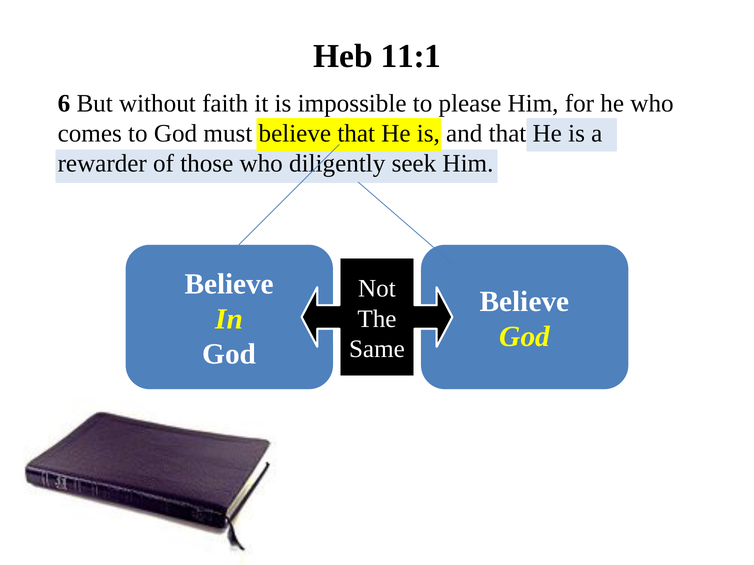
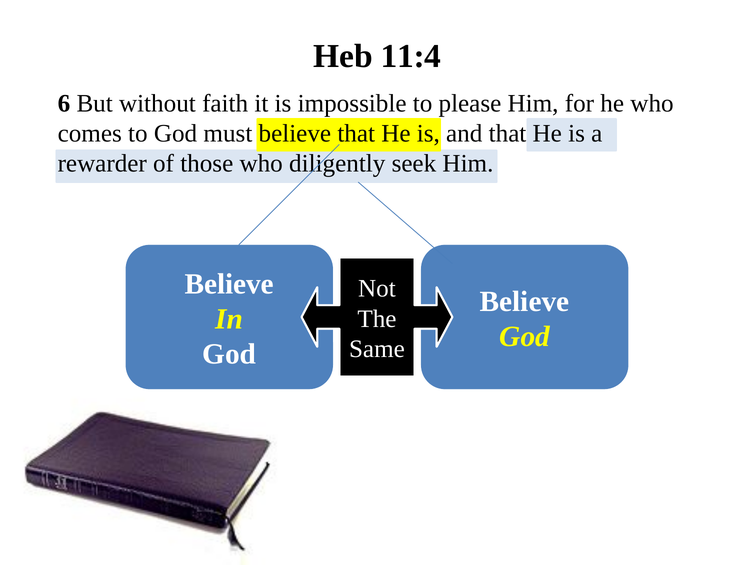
11:1: 11:1 -> 11:4
